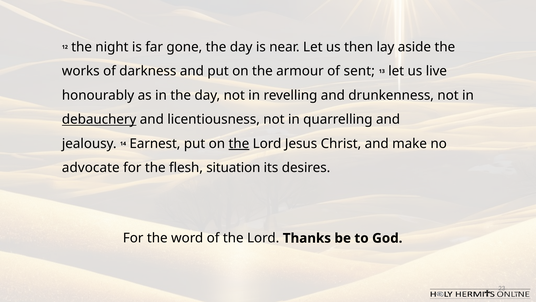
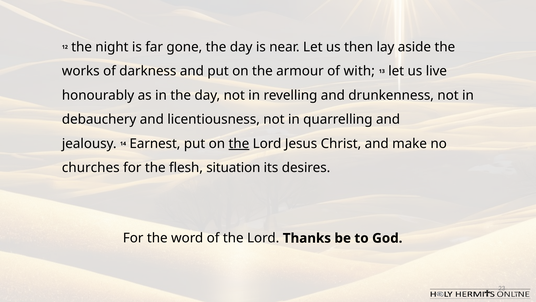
sent: sent -> with
debauchery underline: present -> none
advocate: advocate -> churches
